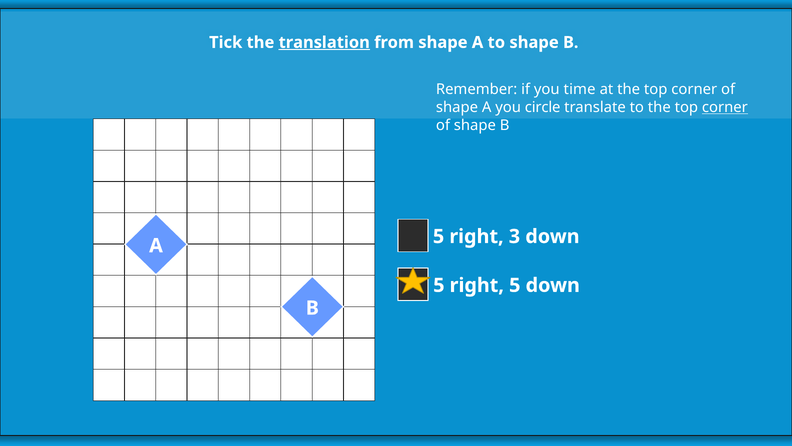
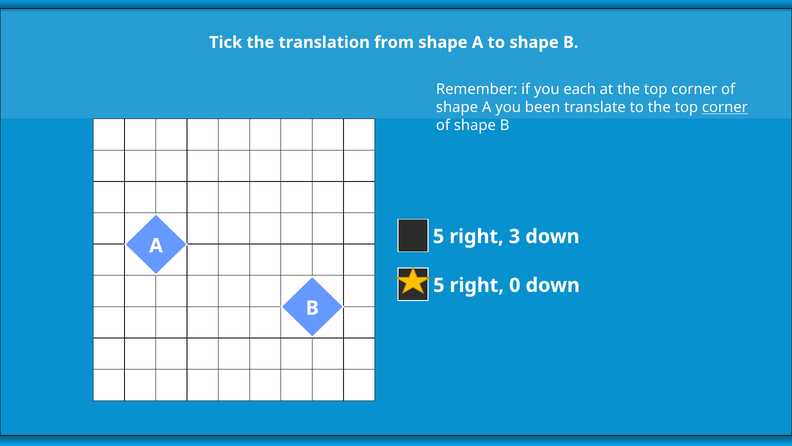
translation underline: present -> none
time: time -> each
circle: circle -> been
right 5: 5 -> 0
